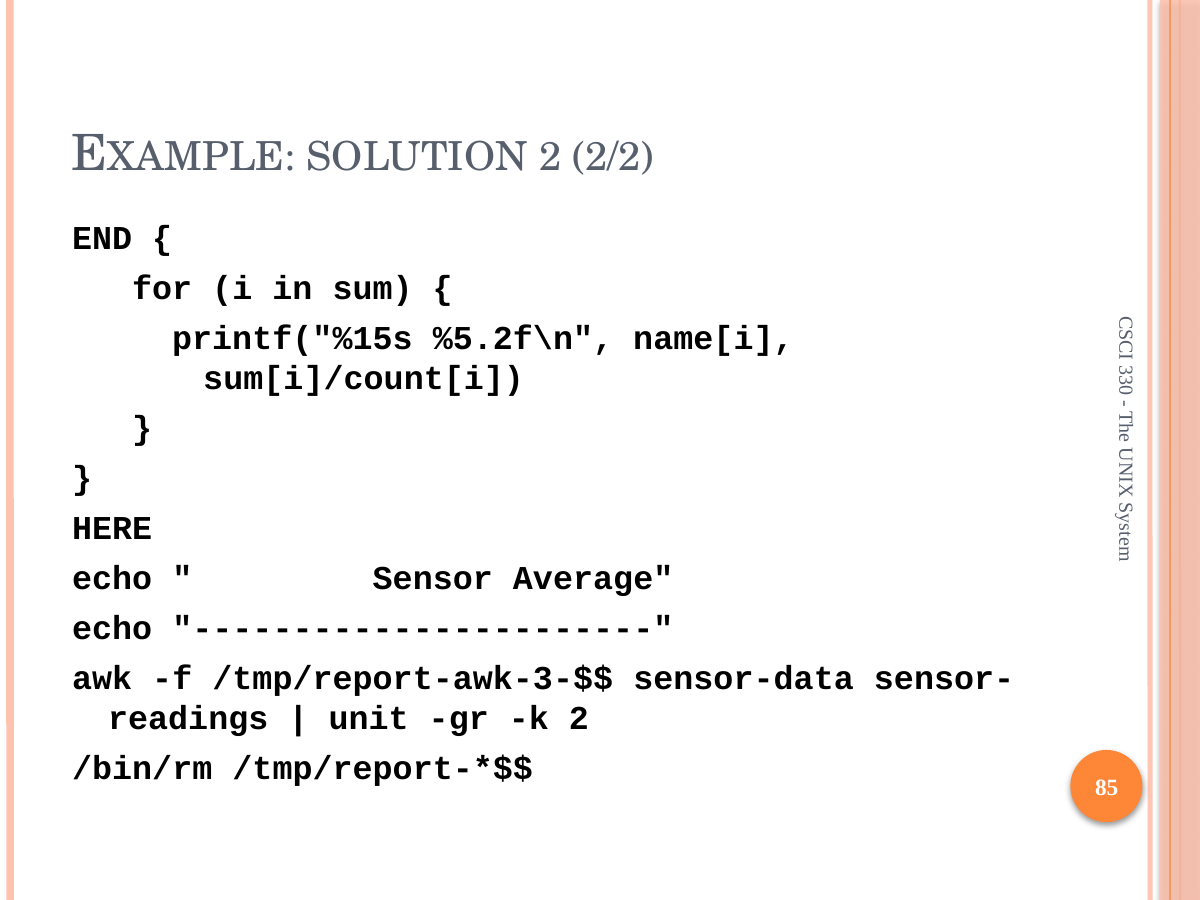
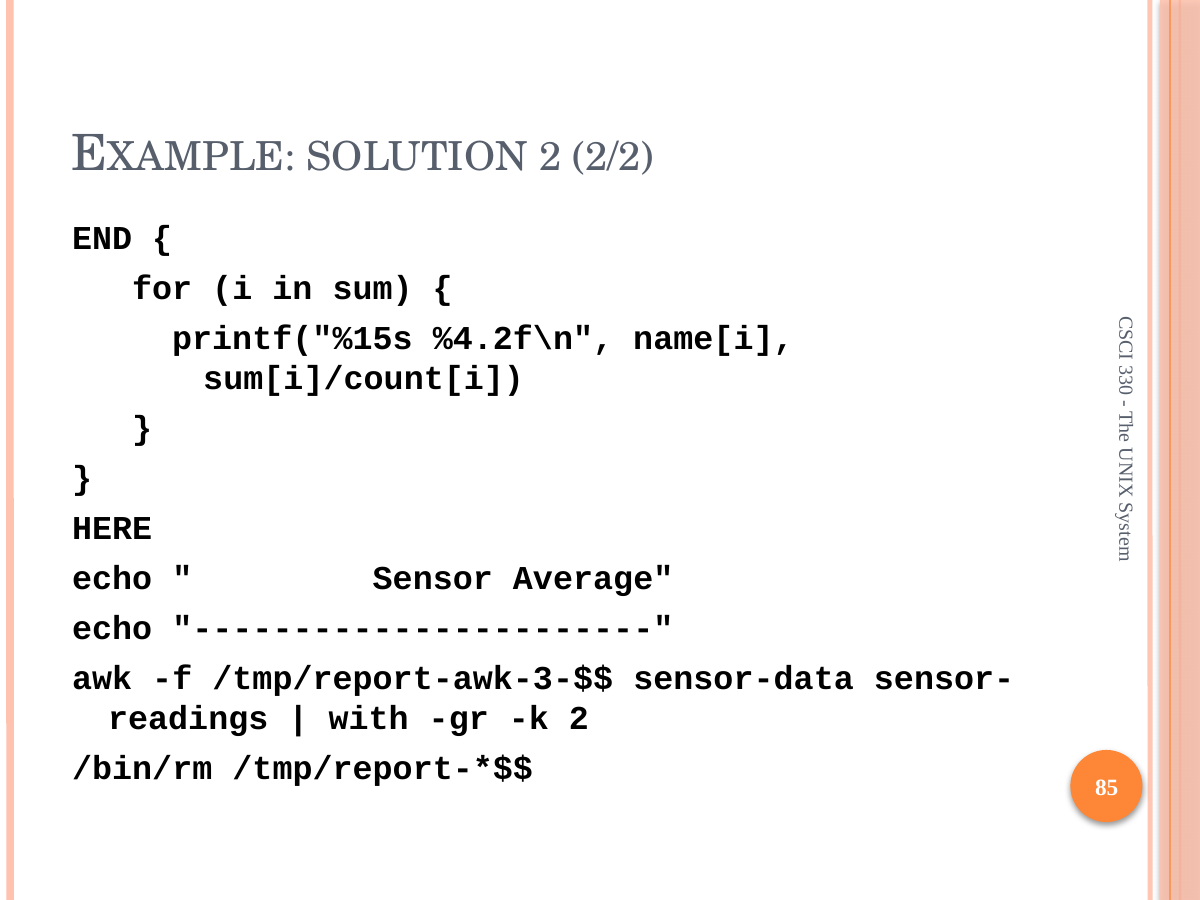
%5.2f\n: %5.2f\n -> %4.2f\n
unit: unit -> with
